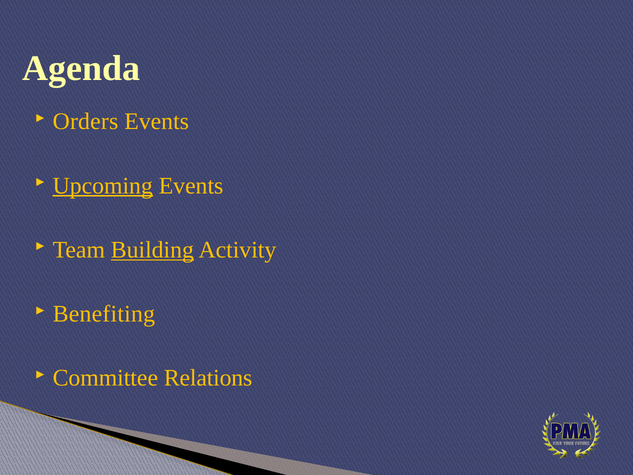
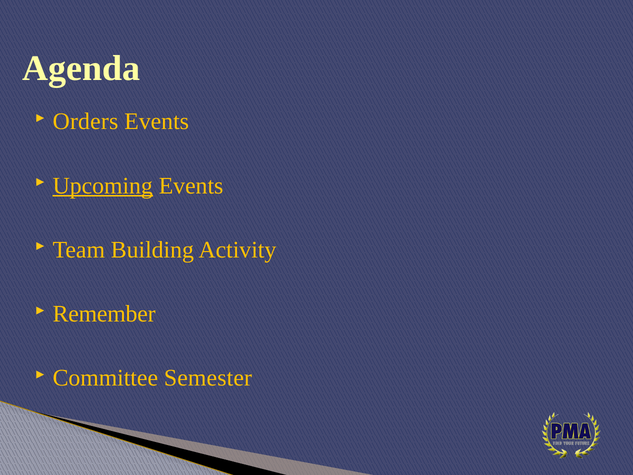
Building underline: present -> none
Benefiting: Benefiting -> Remember
Relations: Relations -> Semester
